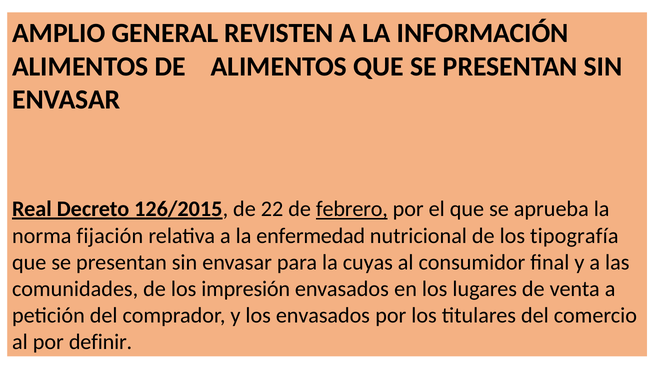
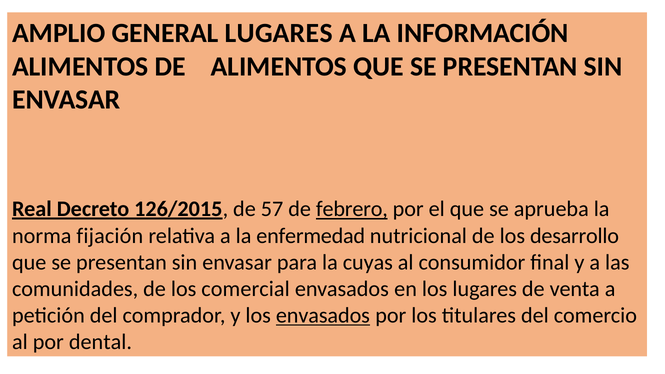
GENERAL REVISTEN: REVISTEN -> LUGARES
22: 22 -> 57
tipografía: tipografía -> desarrollo
impresión: impresión -> comercial
envasados at (323, 316) underline: none -> present
definir: definir -> dental
